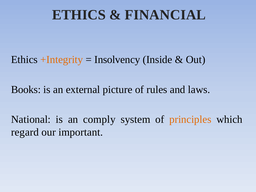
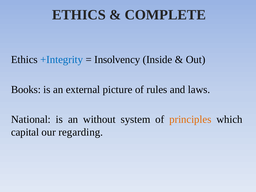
FINANCIAL: FINANCIAL -> COMPLETE
+Integrity colour: orange -> blue
comply: comply -> without
regard: regard -> capital
important: important -> regarding
